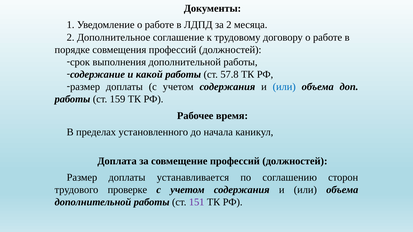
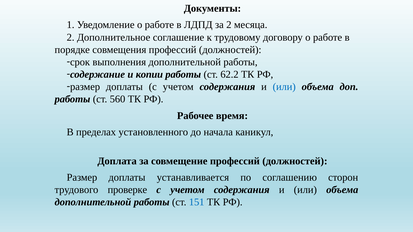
какой: какой -> копии
57.8: 57.8 -> 62.2
159: 159 -> 560
151 colour: purple -> blue
